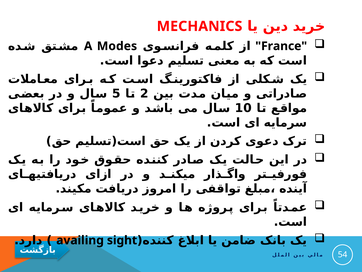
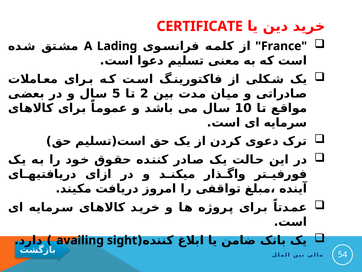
MECHANICS: MECHANICS -> CERTIFICATE
Modes: Modes -> Lading
